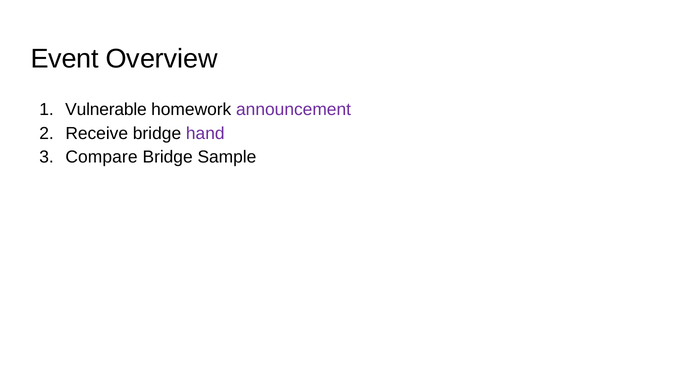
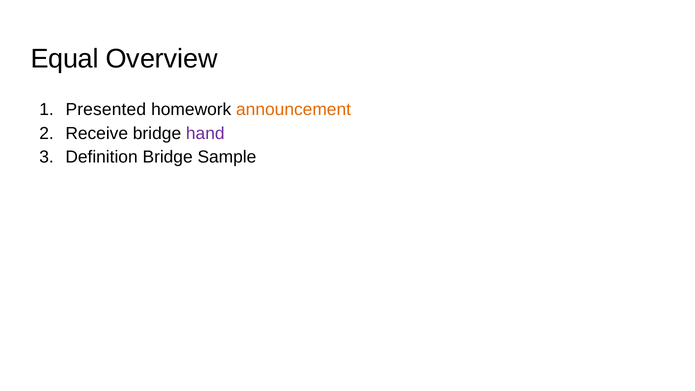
Event: Event -> Equal
Vulnerable: Vulnerable -> Presented
announcement colour: purple -> orange
Compare: Compare -> Definition
